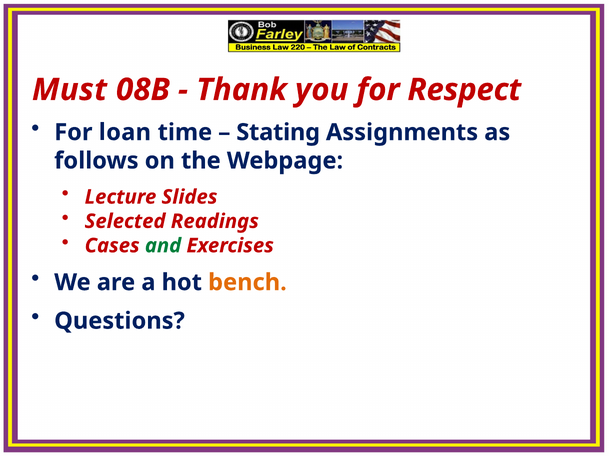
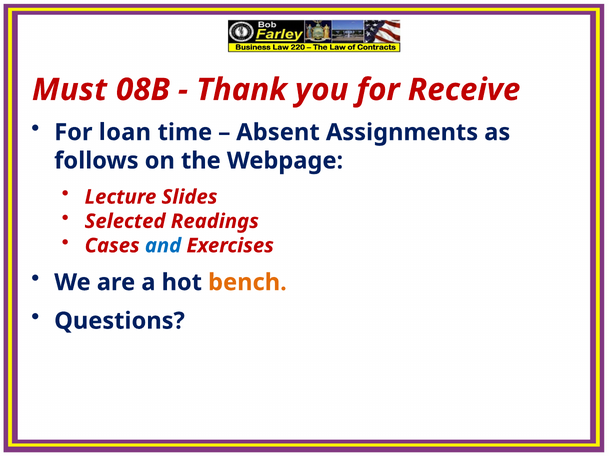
Respect: Respect -> Receive
Stating: Stating -> Absent
and colour: green -> blue
